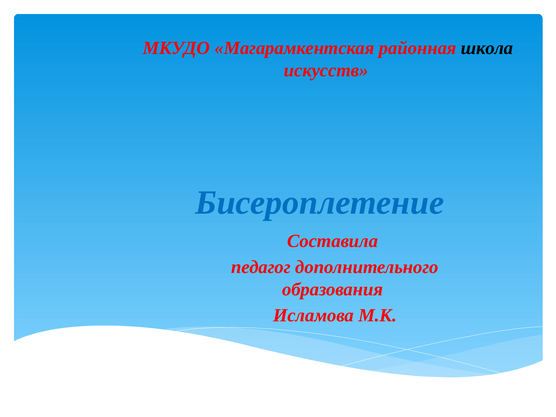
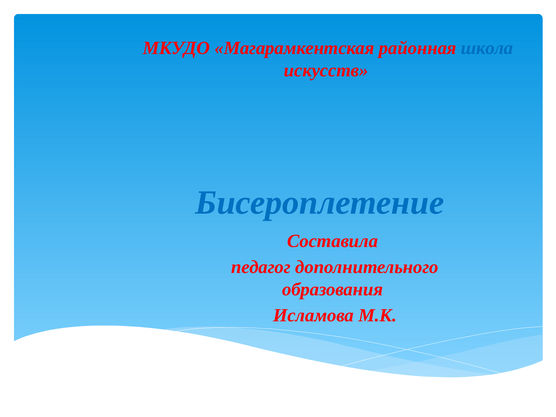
школа colour: black -> blue
